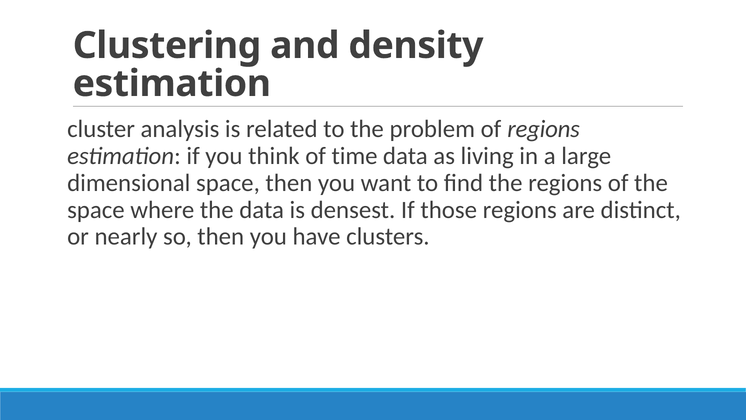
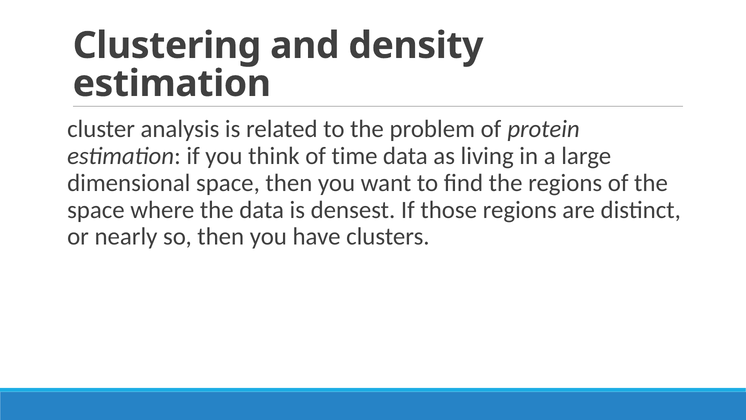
of regions: regions -> protein
